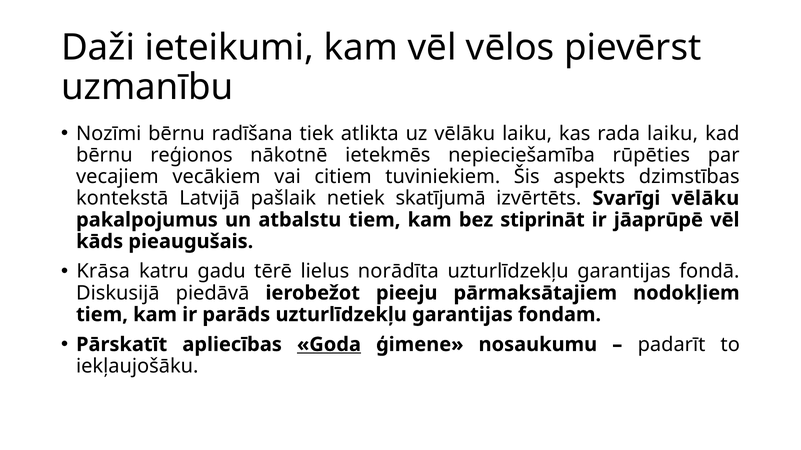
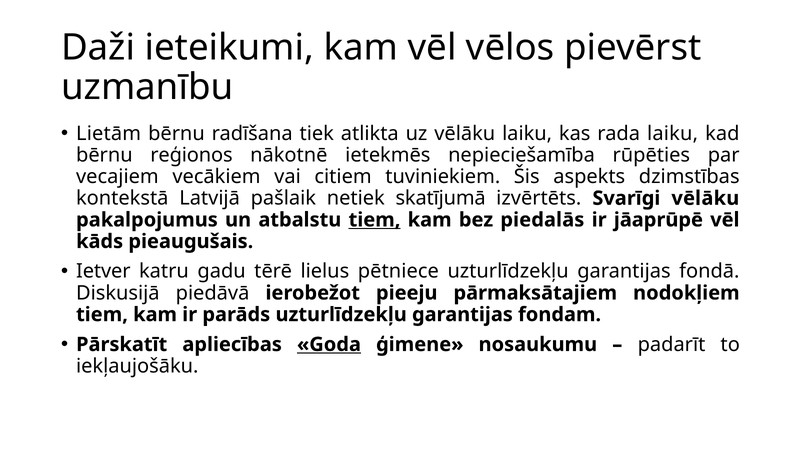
Nozīmi: Nozīmi -> Lietām
tiem at (375, 220) underline: none -> present
stiprināt: stiprināt -> piedalās
Krāsa: Krāsa -> Ietver
norādīta: norādīta -> pētniece
